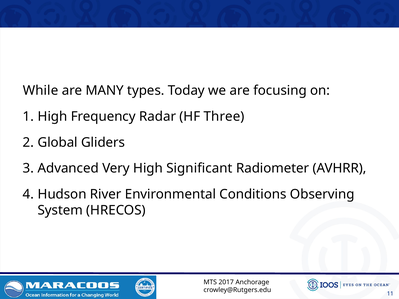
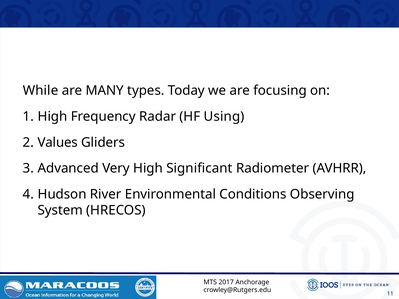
Three: Three -> Using
Global: Global -> Values
